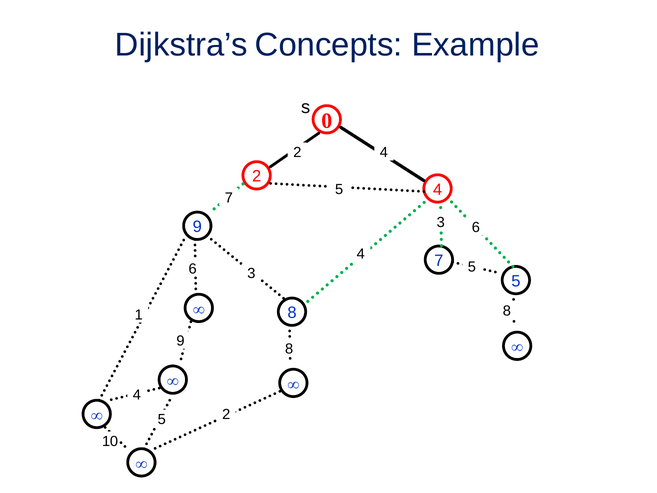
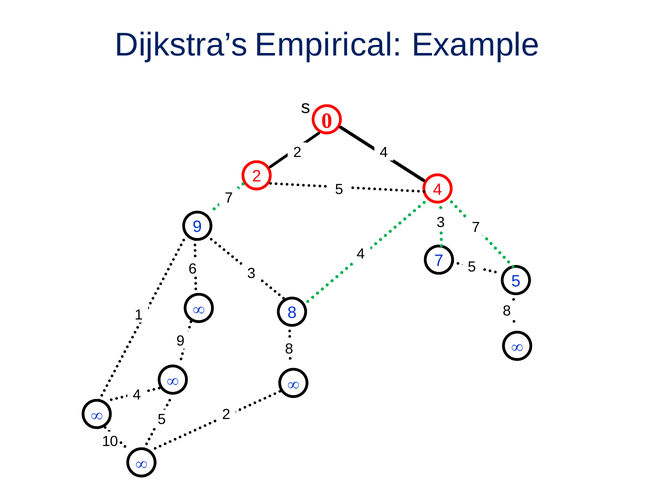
Concepts: Concepts -> Empirical
3 6: 6 -> 7
